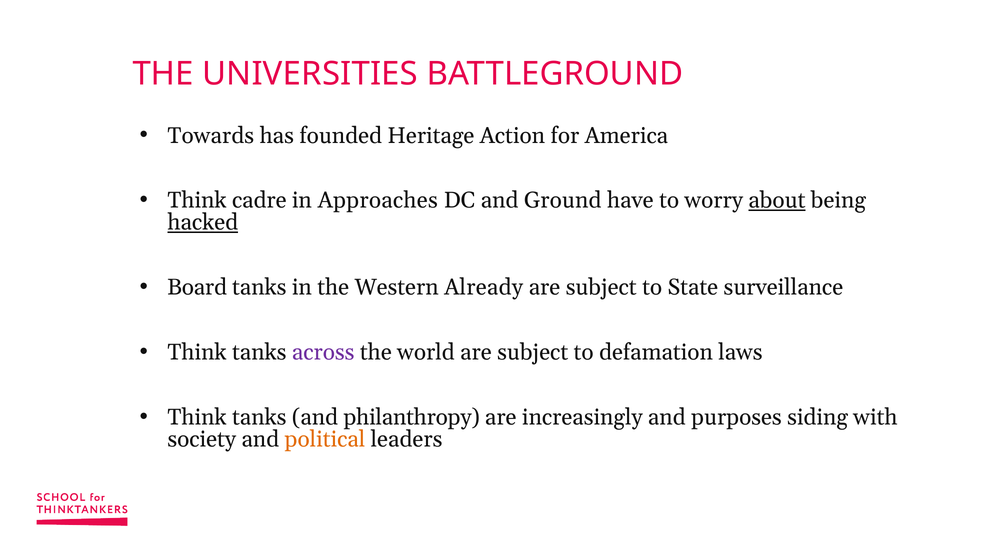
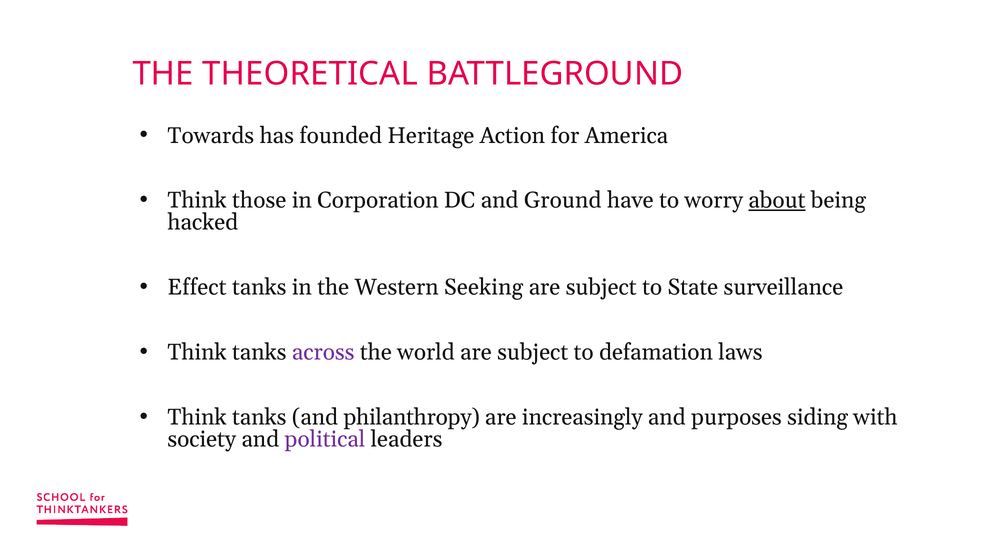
UNIVERSITIES: UNIVERSITIES -> THEORETICAL
cadre: cadre -> those
Approaches: Approaches -> Corporation
hacked underline: present -> none
Board: Board -> Effect
Already: Already -> Seeking
political colour: orange -> purple
